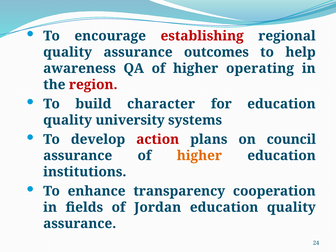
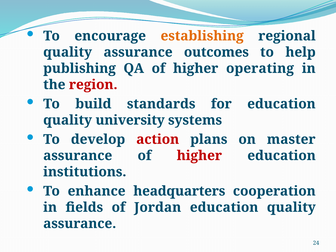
establishing colour: red -> orange
awareness: awareness -> publishing
character: character -> standards
council: council -> master
higher at (199, 156) colour: orange -> red
transparency: transparency -> headquarters
